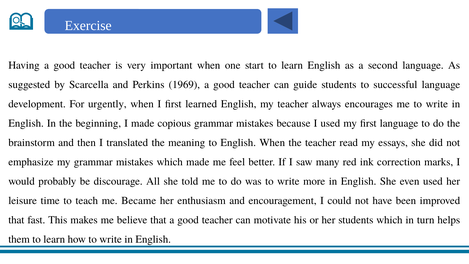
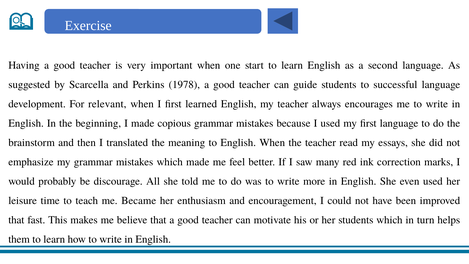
1969: 1969 -> 1978
urgently: urgently -> relevant
